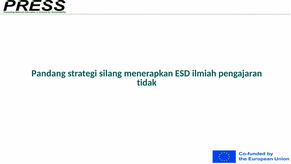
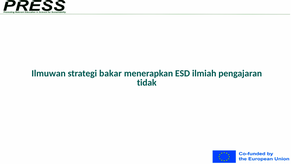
Pandang: Pandang -> Ilmuwan
silang: silang -> bakar
